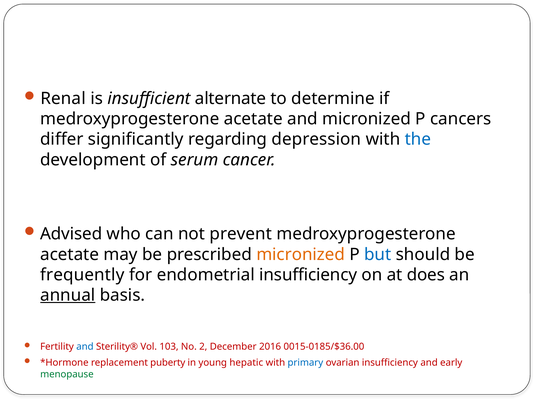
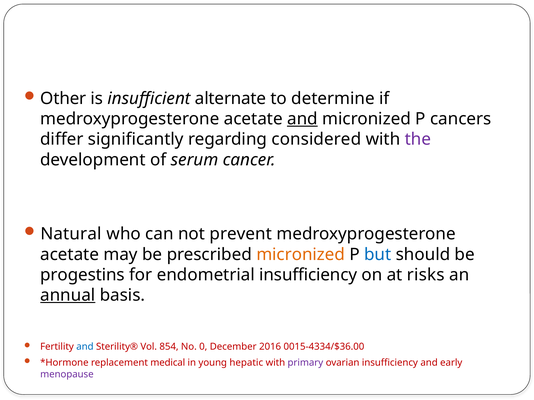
Renal: Renal -> Other
and at (302, 119) underline: none -> present
depression: depression -> considered
the colour: blue -> purple
Advised: Advised -> Natural
frequently: frequently -> progestins
does: does -> risks
103: 103 -> 854
2: 2 -> 0
0015-0185/$36.00: 0015-0185/$36.00 -> 0015-4334/$36.00
puberty: puberty -> medical
primary colour: blue -> purple
menopause colour: green -> purple
